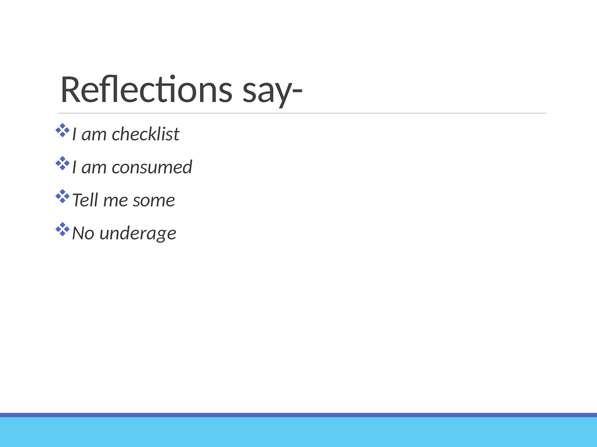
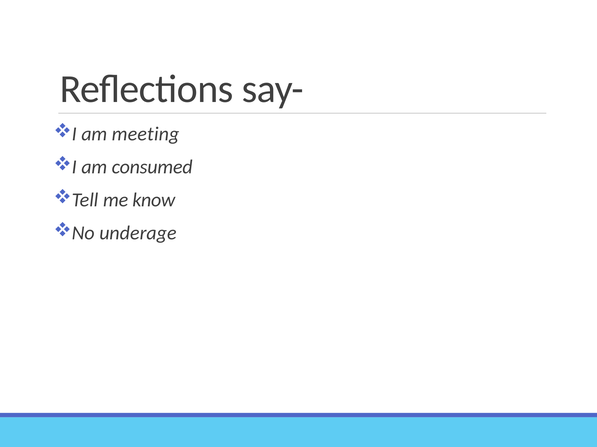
checklist: checklist -> meeting
some: some -> know
